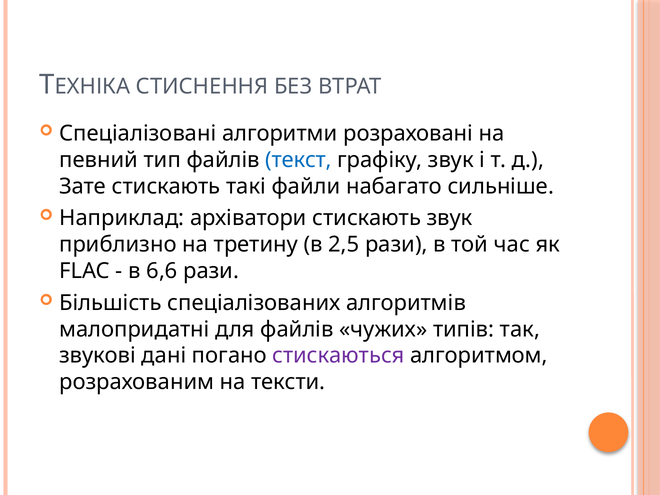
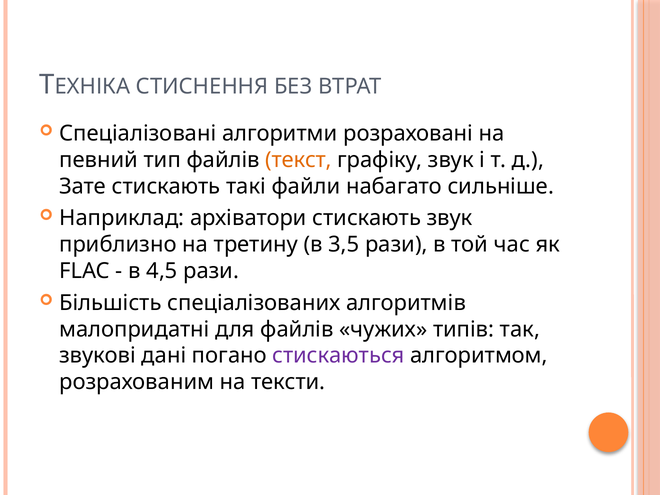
текст colour: blue -> orange
2,5: 2,5 -> 3,5
6,6: 6,6 -> 4,5
